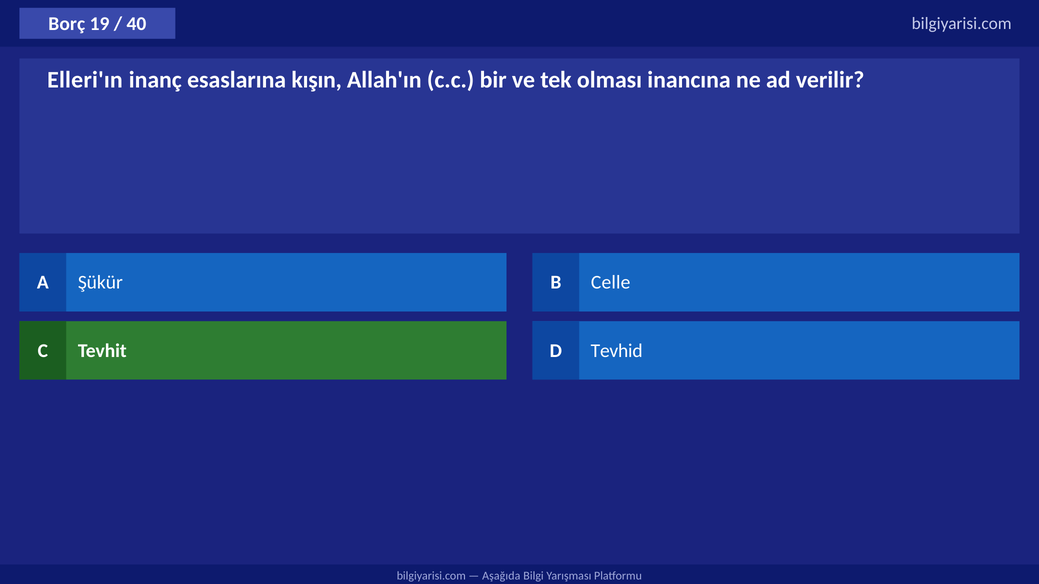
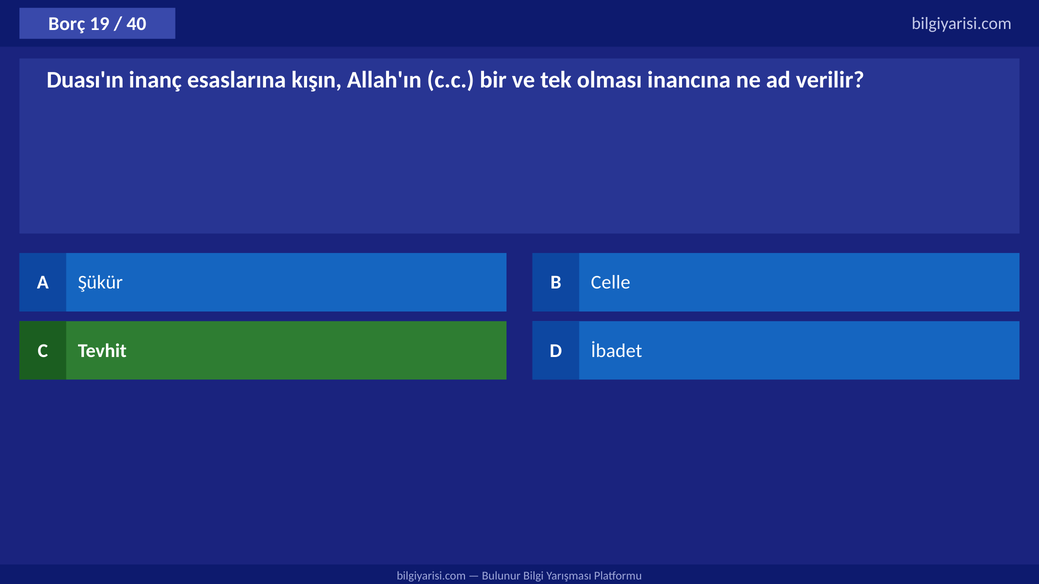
Elleri'ın: Elleri'ın -> Duası'ın
Tevhid: Tevhid -> İbadet
Aşağıda: Aşağıda -> Bulunur
